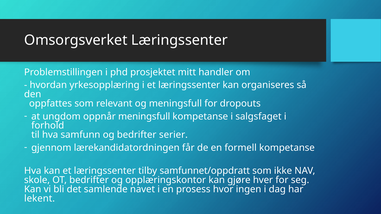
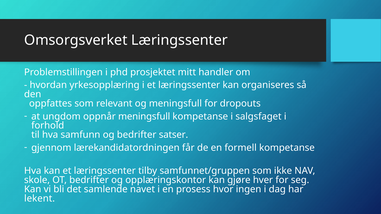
serier: serier -> satser
samfunnet/oppdratt: samfunnet/oppdratt -> samfunnet/gruppen
